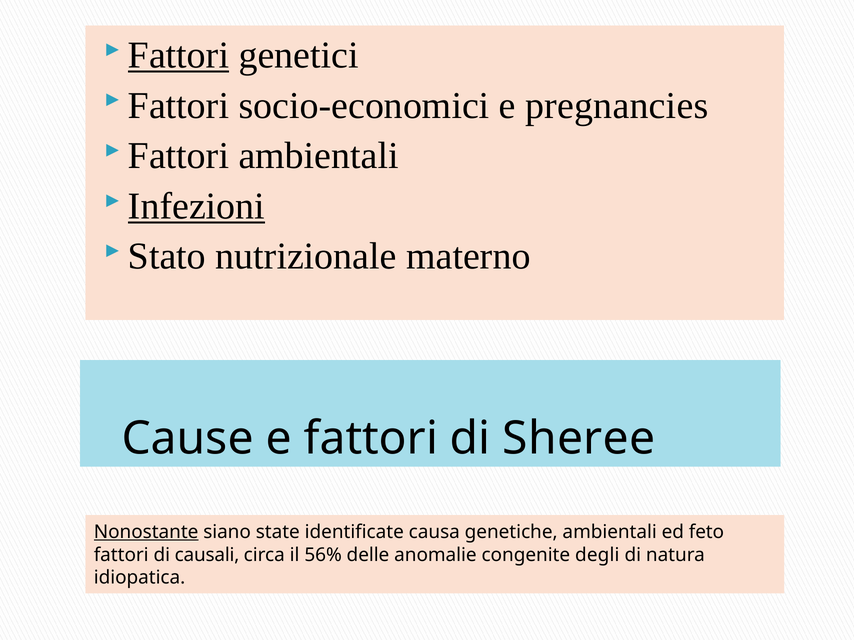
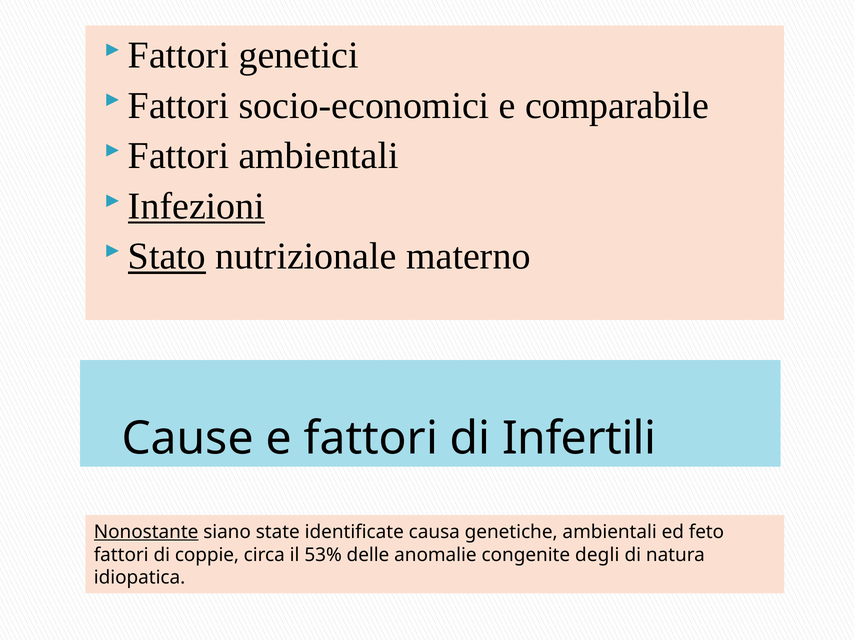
Fattori at (179, 55) underline: present -> none
pregnancies: pregnancies -> comparabile
Stato underline: none -> present
Sheree: Sheree -> Infertili
causali: causali -> coppie
56%: 56% -> 53%
